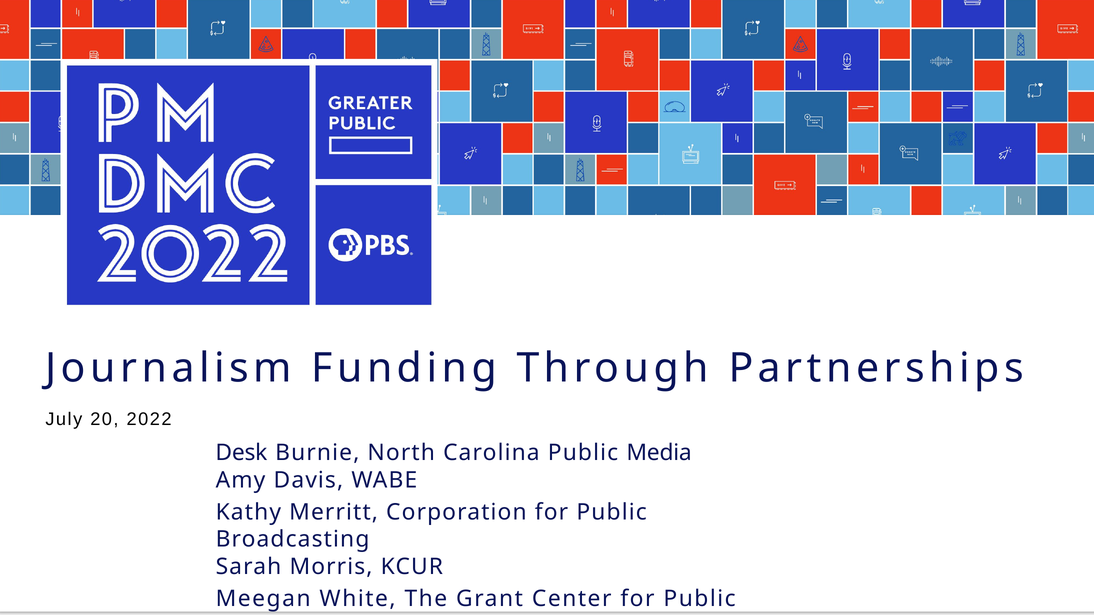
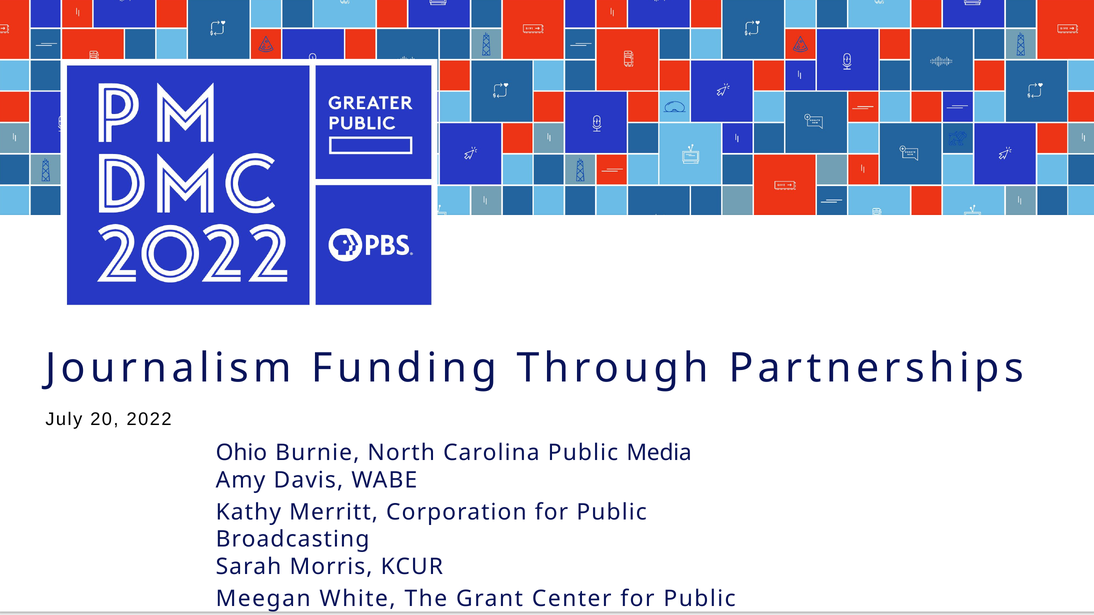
Desk: Desk -> Ohio
